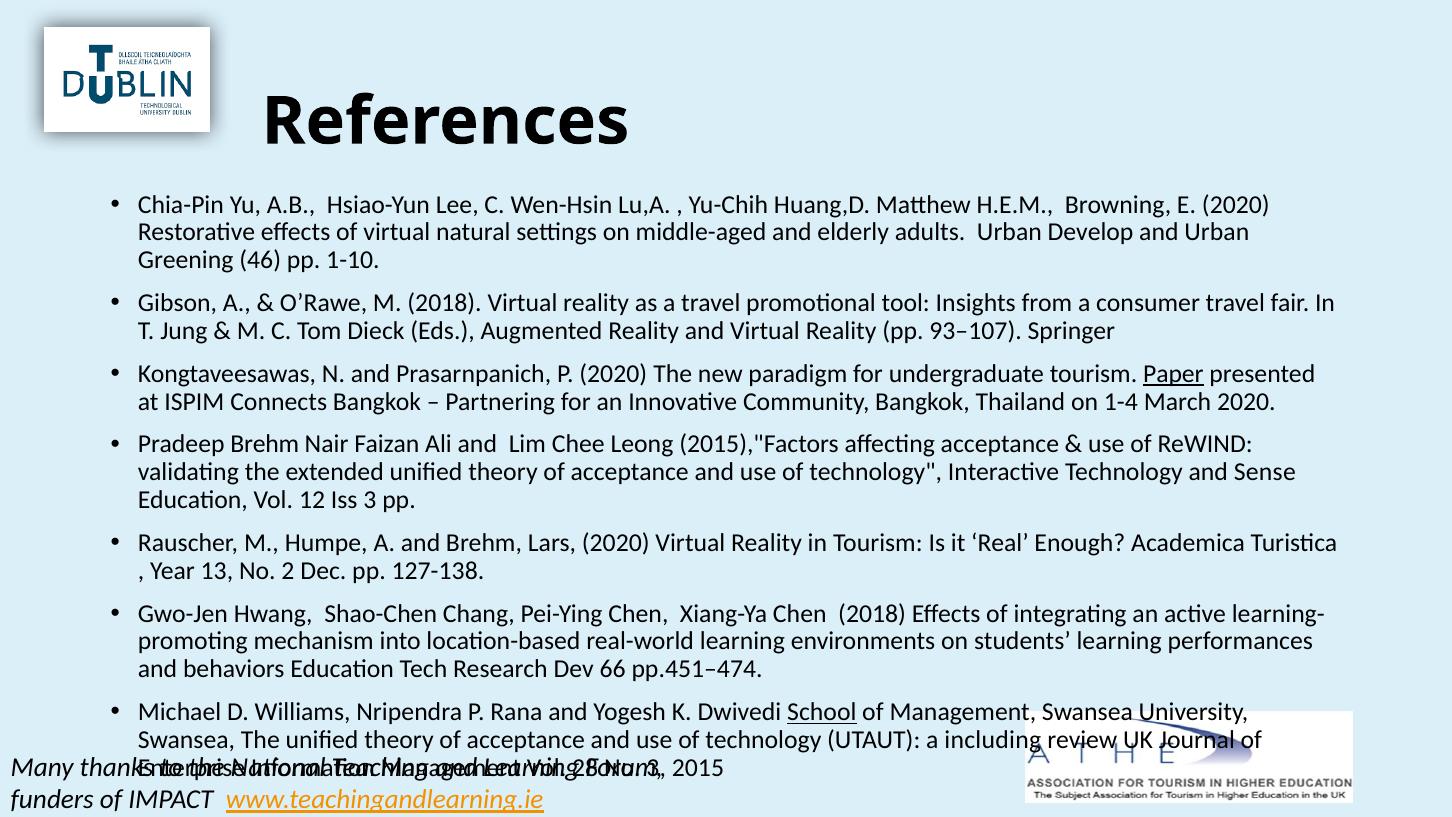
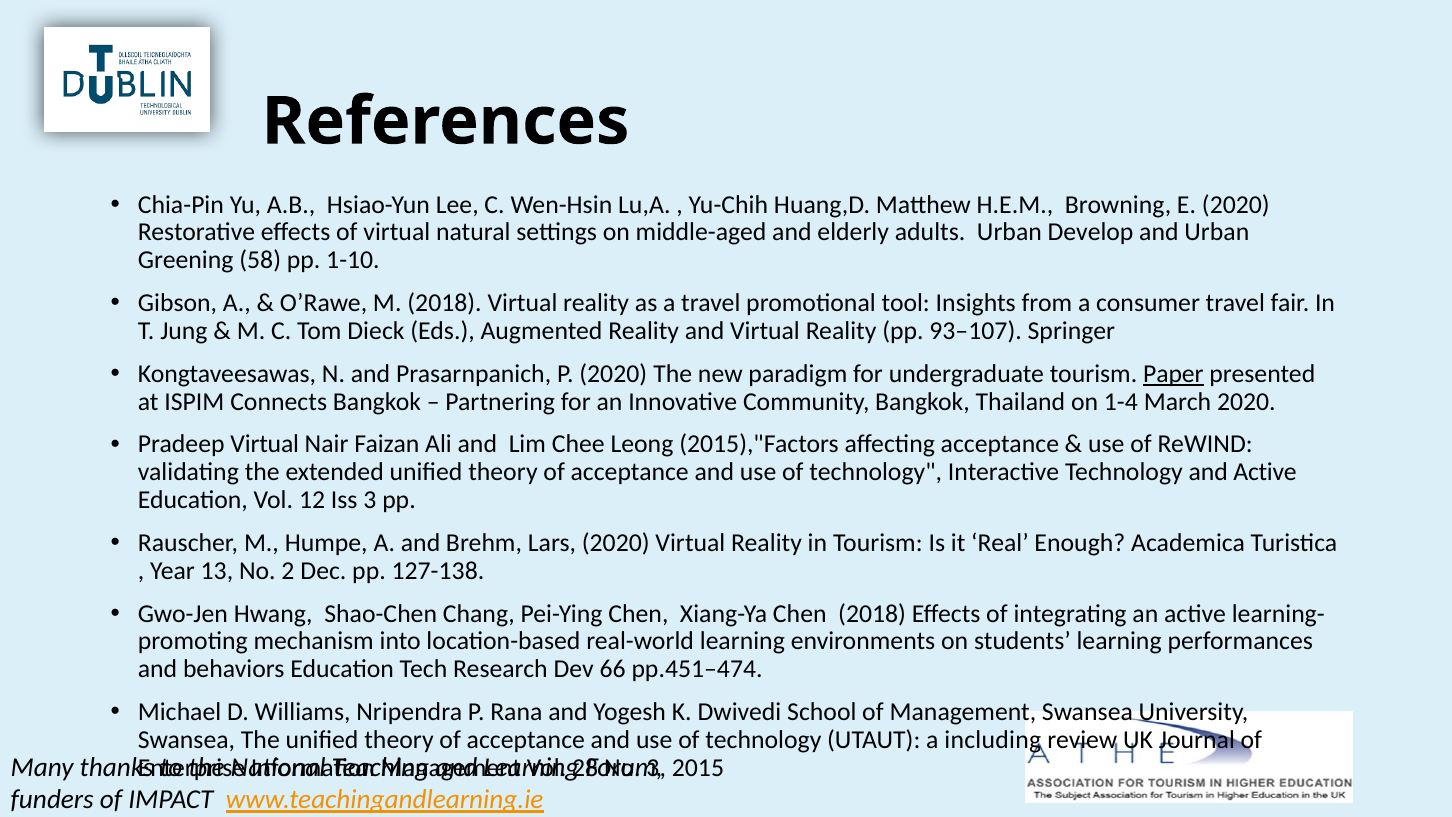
46: 46 -> 58
Pradeep Brehm: Brehm -> Virtual
and Sense: Sense -> Active
School underline: present -> none
